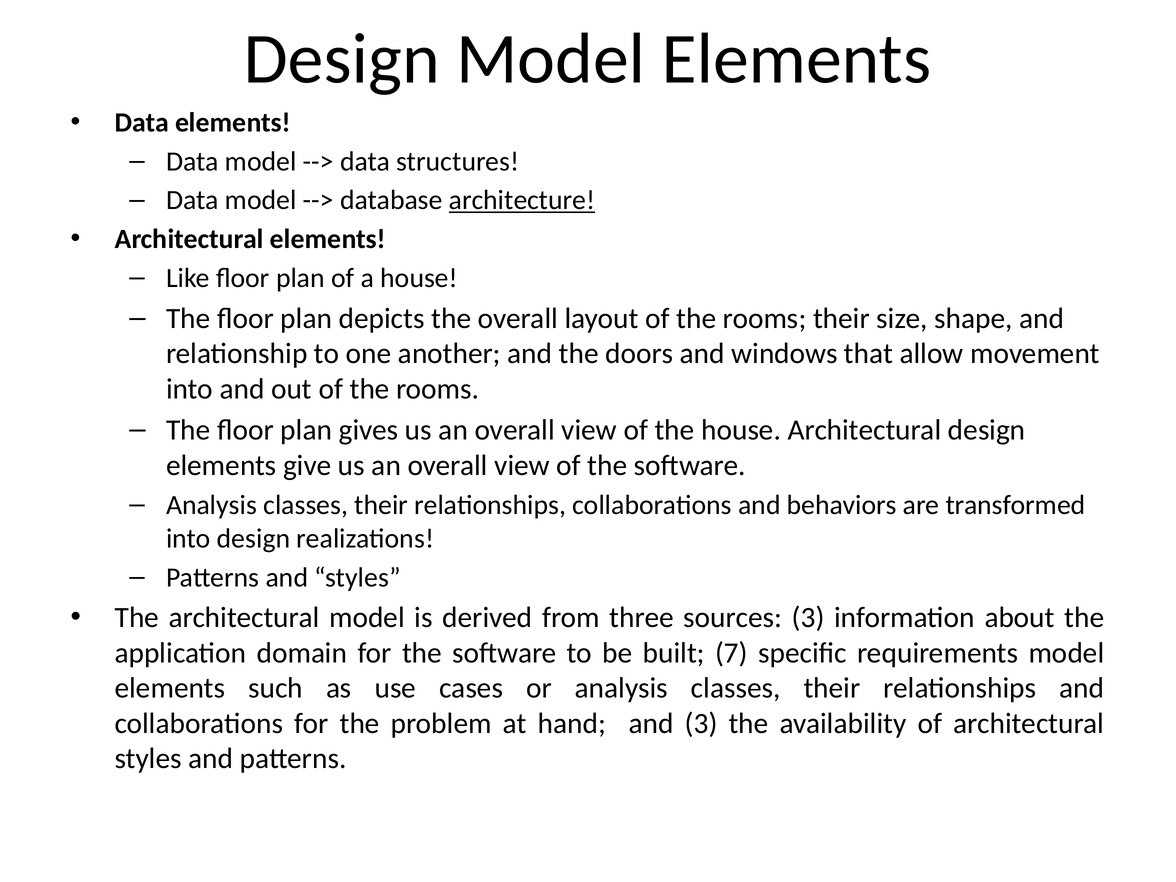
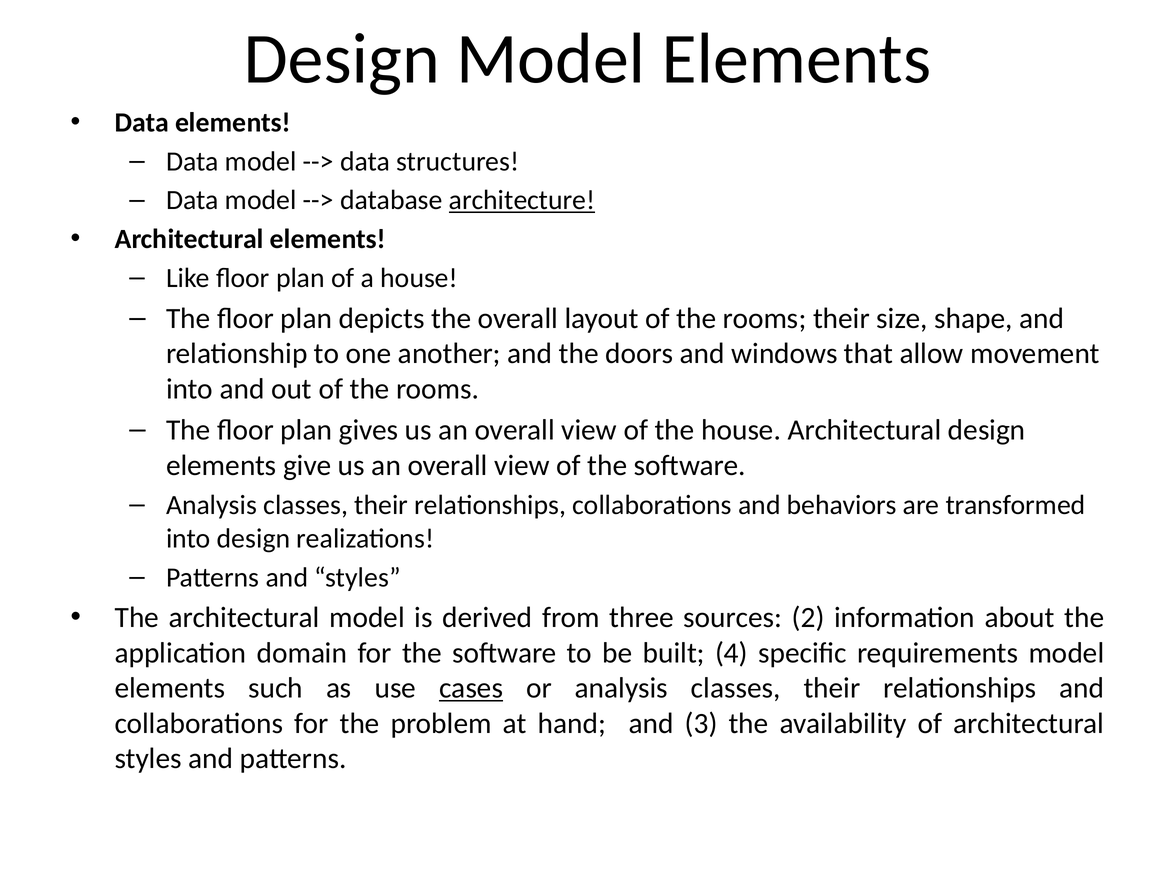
sources 3: 3 -> 2
7: 7 -> 4
cases underline: none -> present
